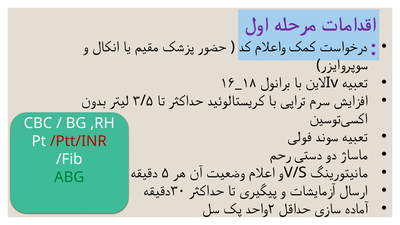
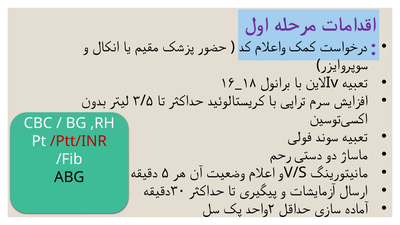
ABG colour: green -> black
